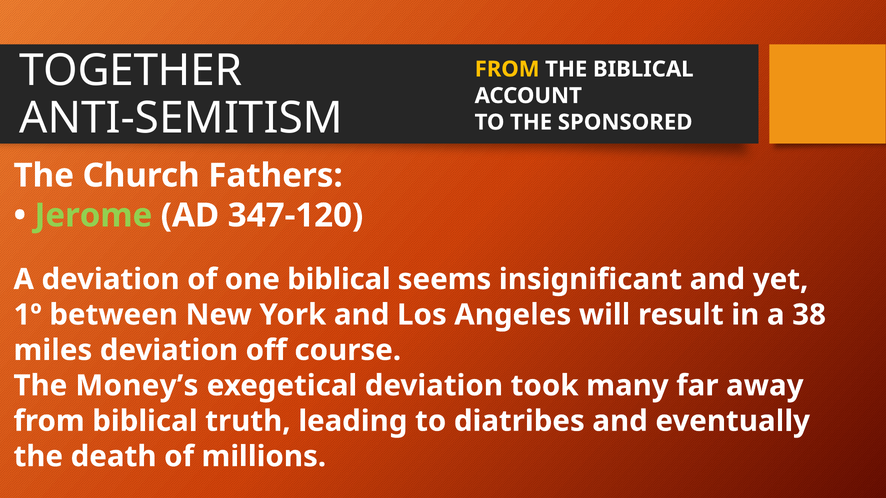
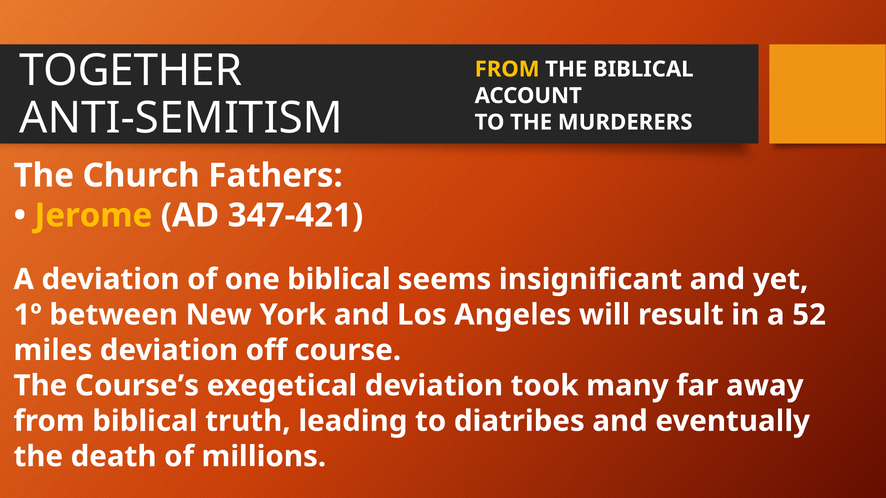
SPONSORED: SPONSORED -> MURDERERS
Jerome colour: light green -> yellow
347-120: 347-120 -> 347-421
38: 38 -> 52
Money’s: Money’s -> Course’s
